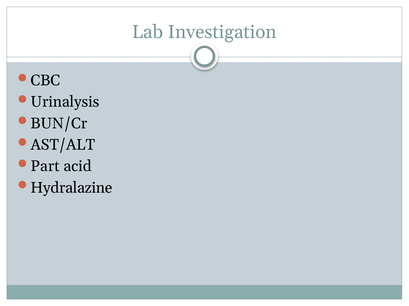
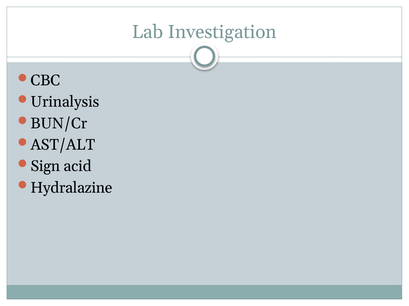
Part: Part -> Sign
